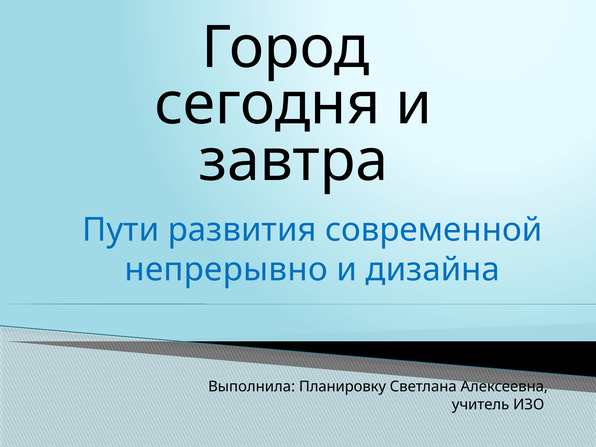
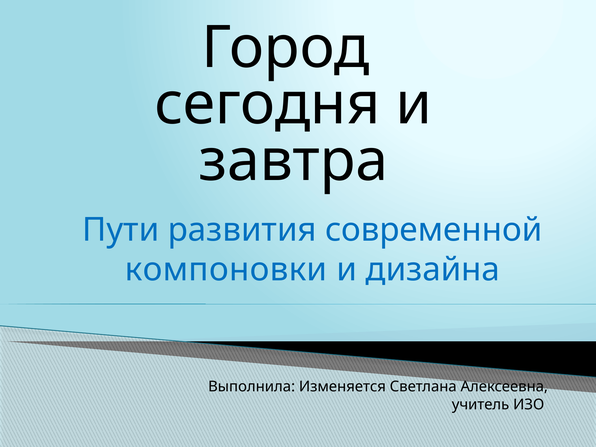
непрерывно: непрерывно -> компоновки
Планировку: Планировку -> Изменяется
